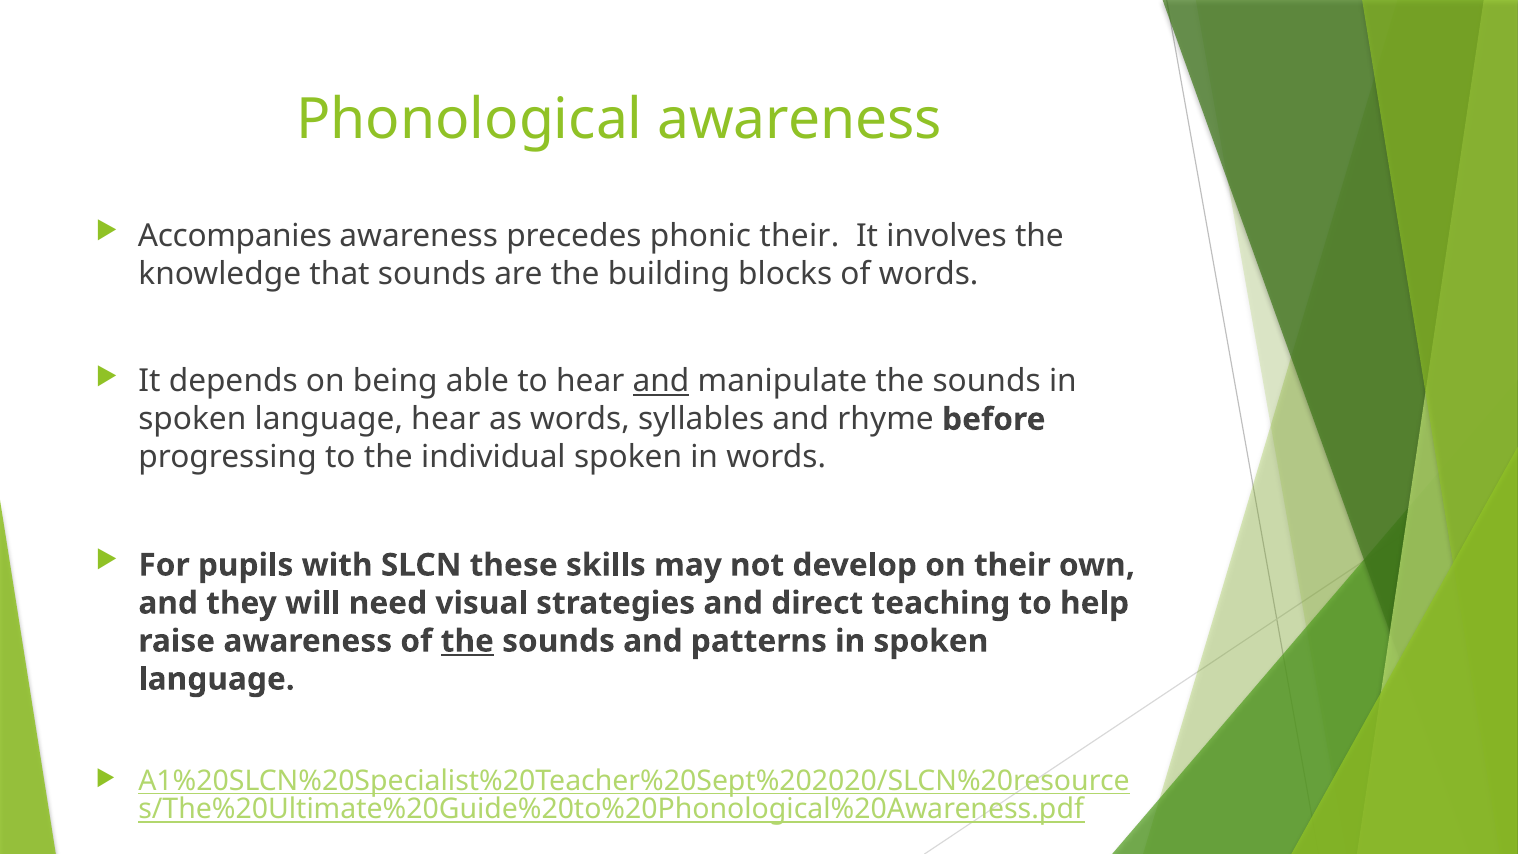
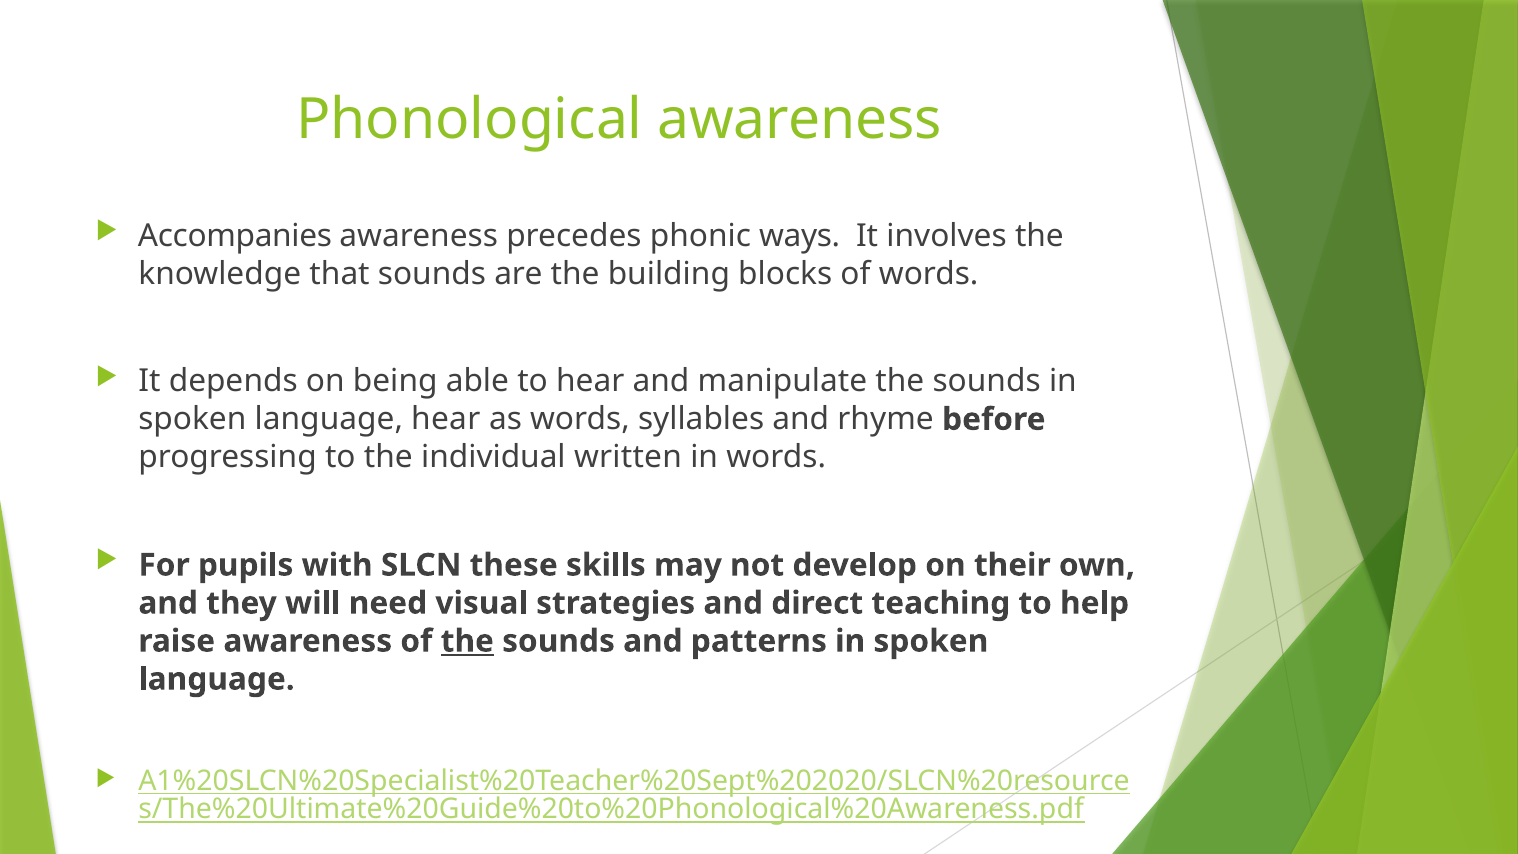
phonic their: their -> ways
and at (661, 381) underline: present -> none
individual spoken: spoken -> written
